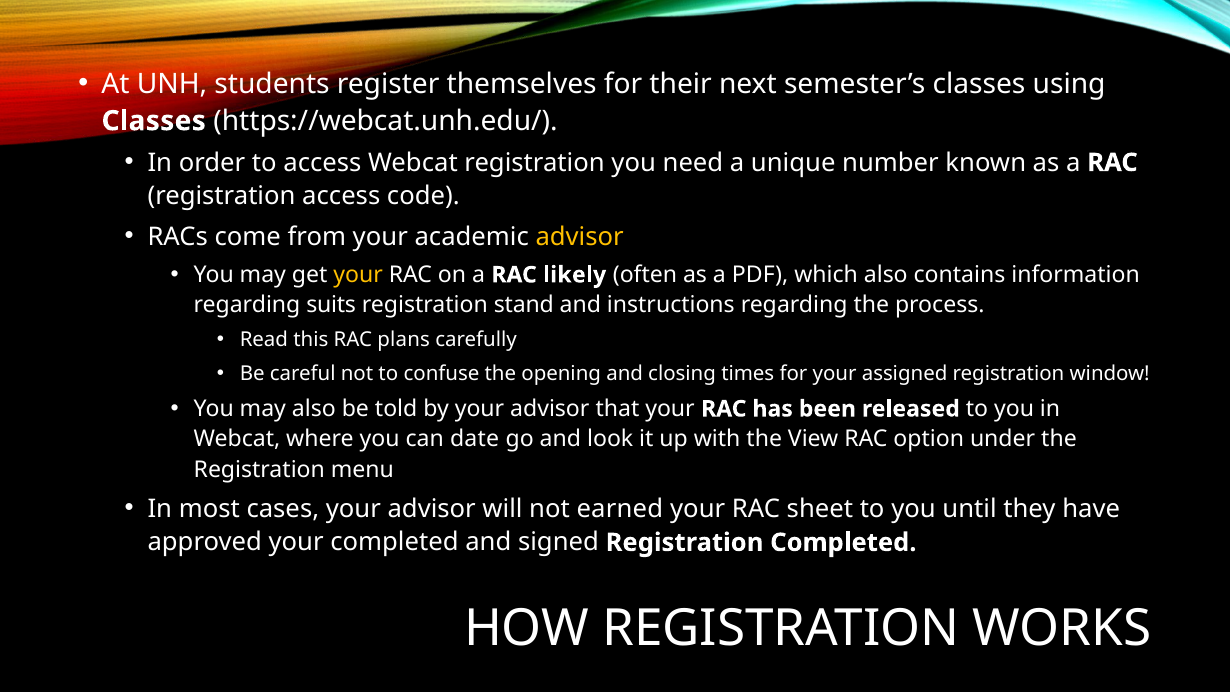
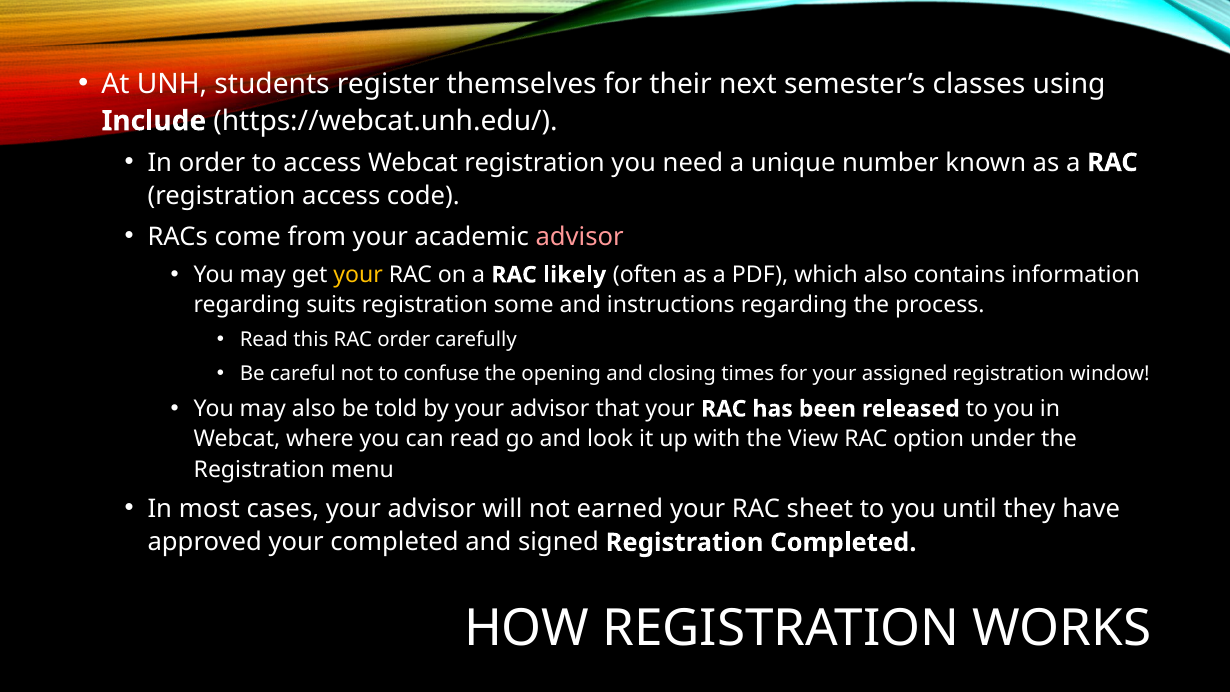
Classes at (154, 121): Classes -> Include
advisor at (580, 237) colour: yellow -> pink
stand: stand -> some
RAC plans: plans -> order
can date: date -> read
